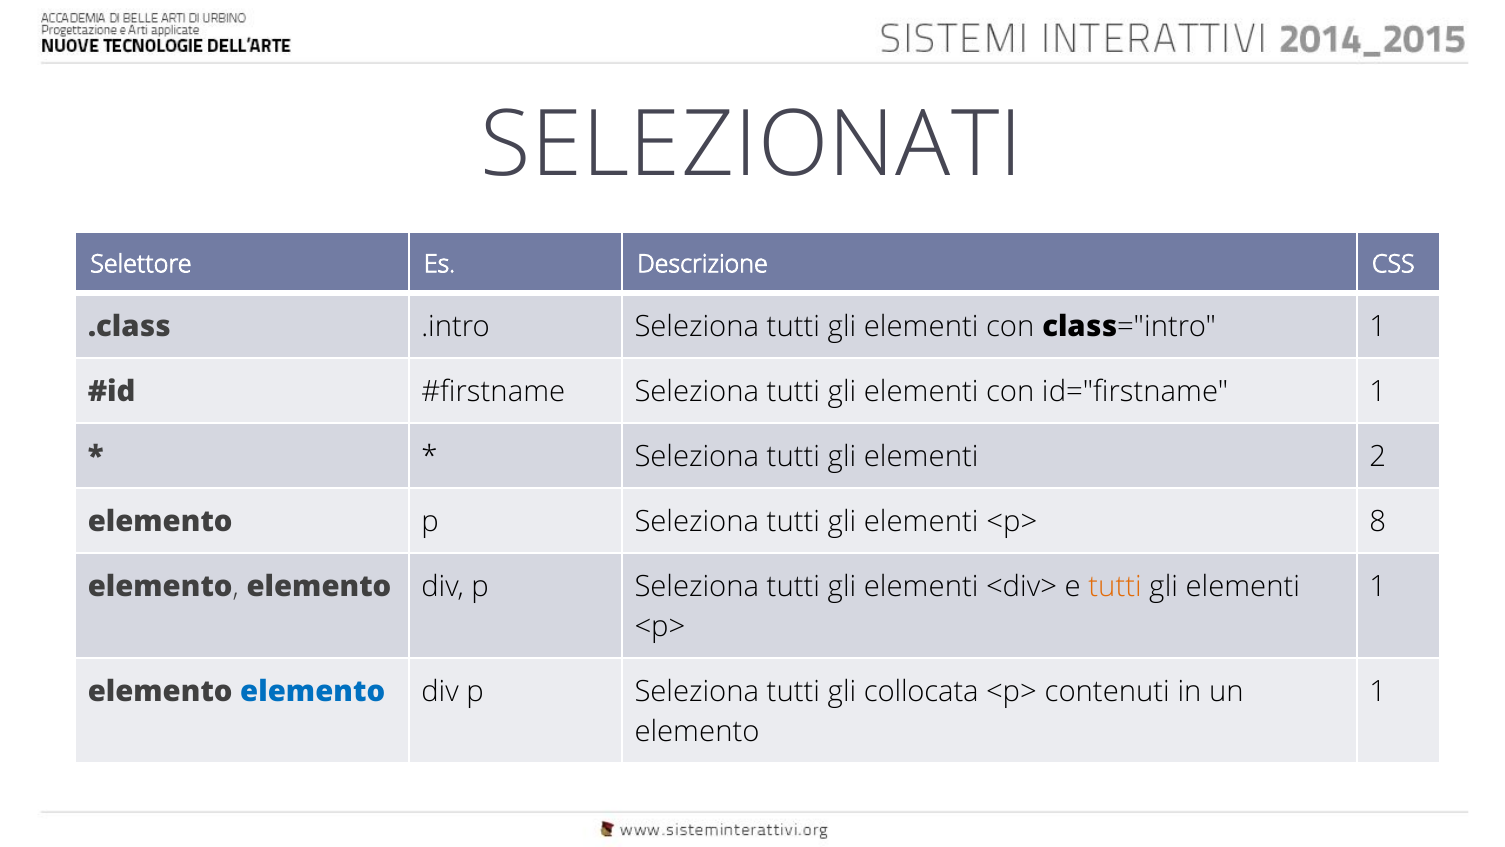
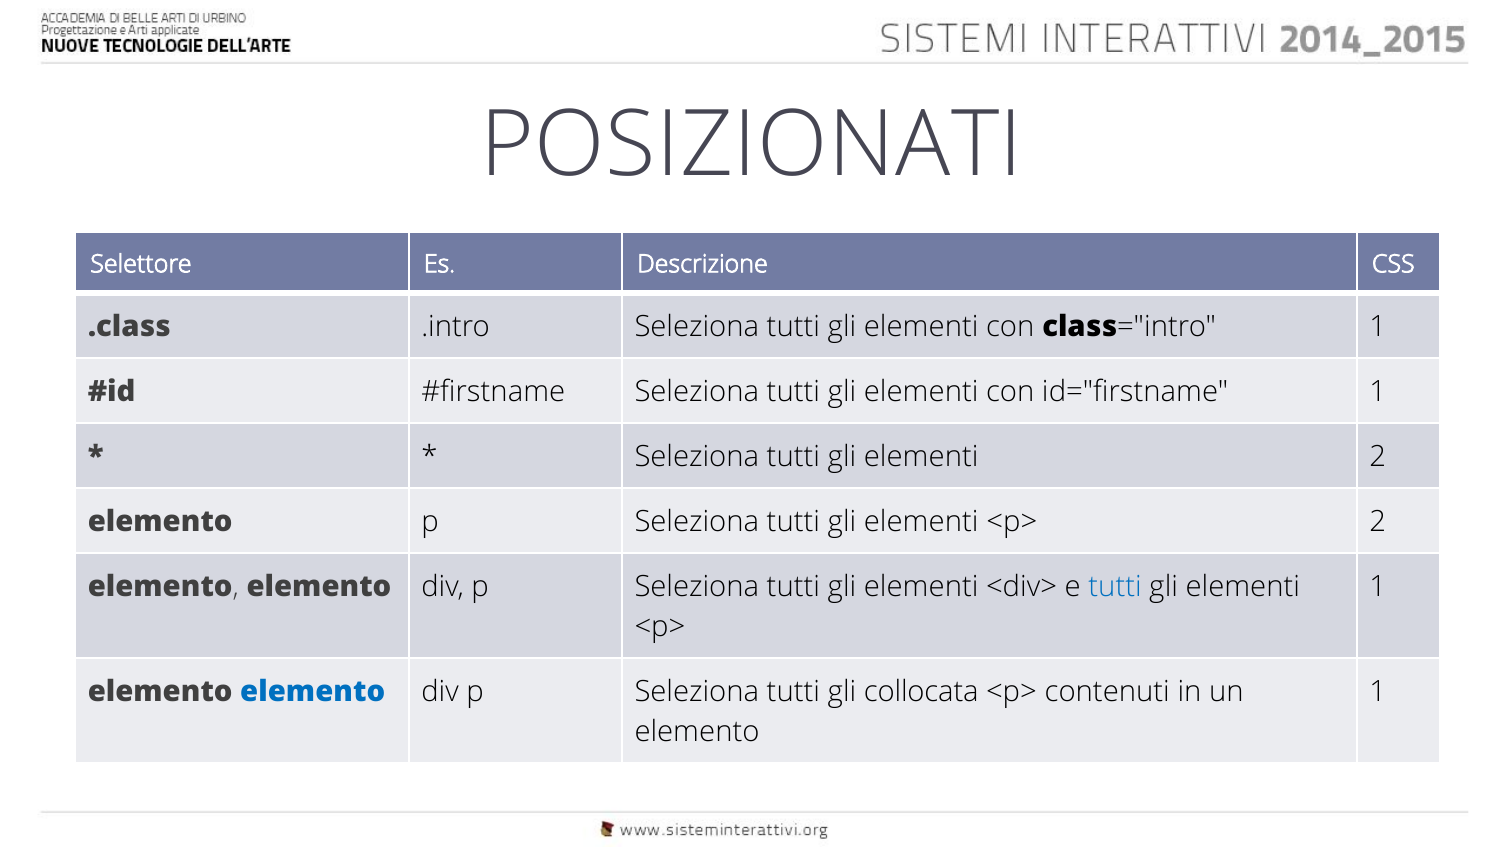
SELEZIONATI: SELEZIONATI -> POSIZIONATI
<p> 8: 8 -> 2
tutti at (1115, 587) colour: orange -> blue
